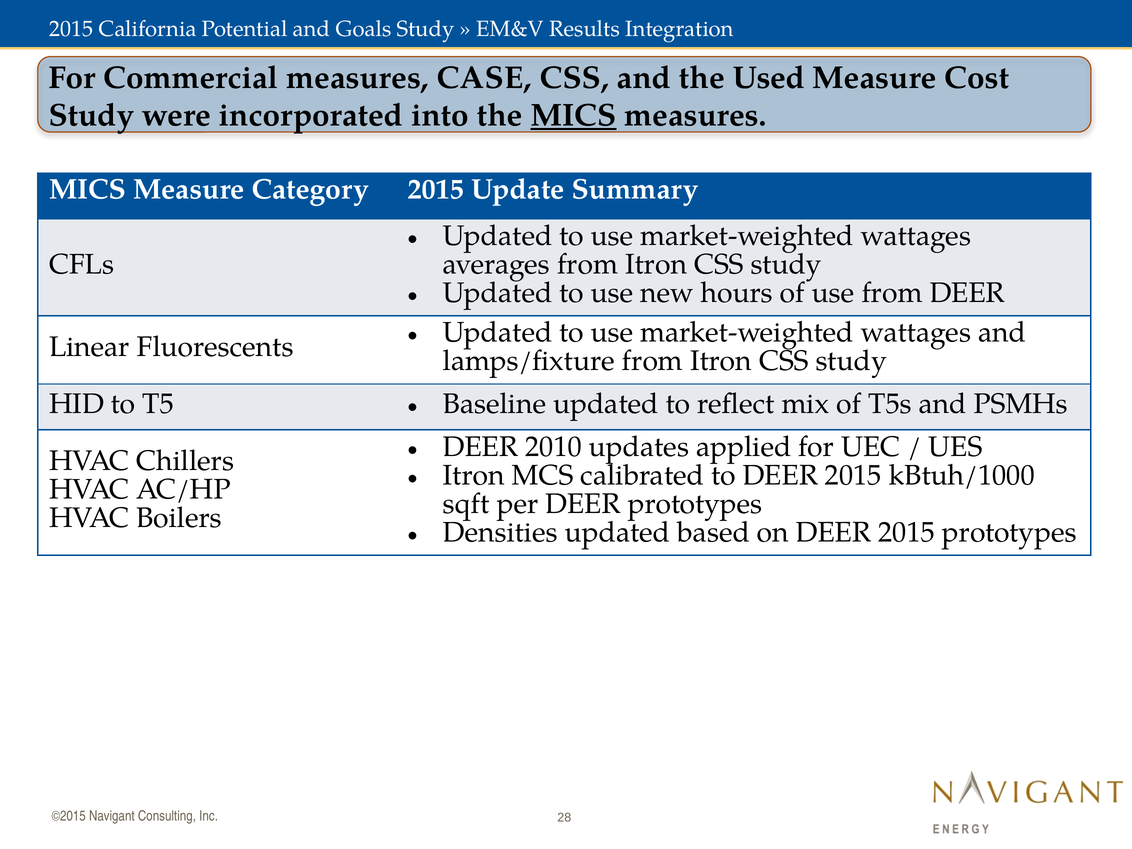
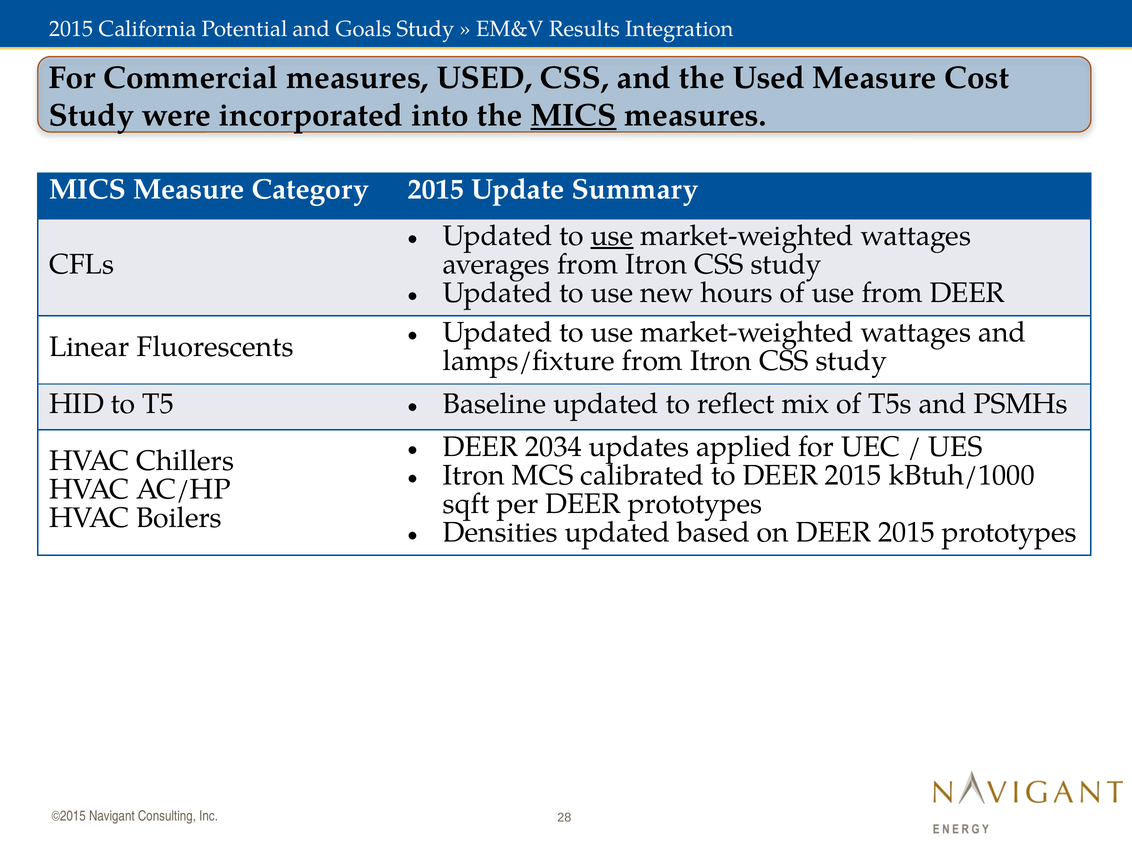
measures CASE: CASE -> USED
use at (612, 236) underline: none -> present
2010: 2010 -> 2034
